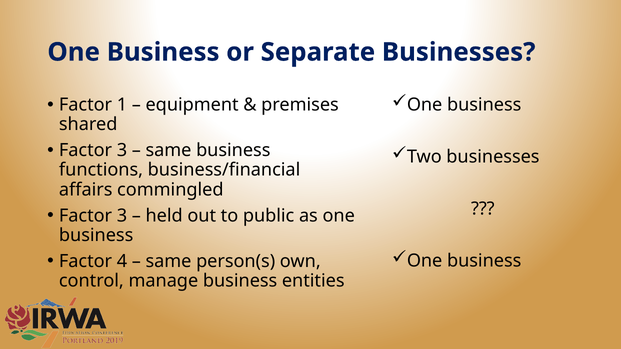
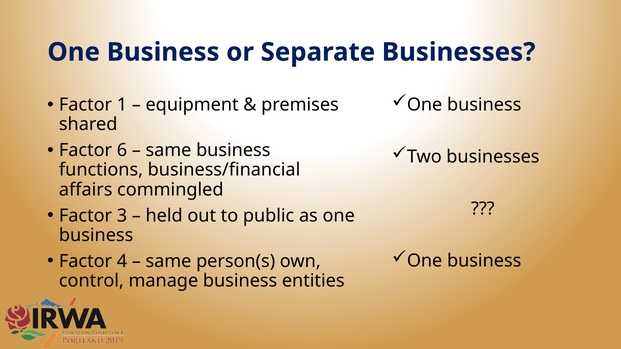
3 at (122, 151): 3 -> 6
